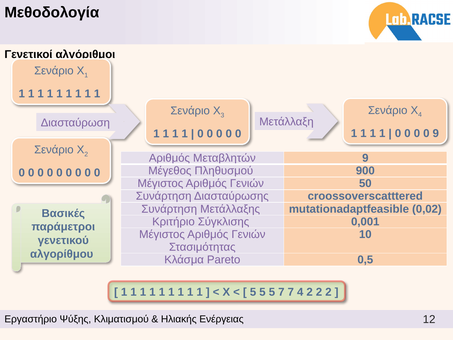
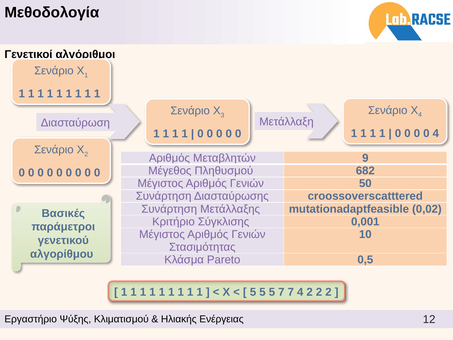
0 9: 9 -> 4
900: 900 -> 682
